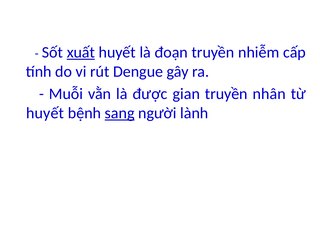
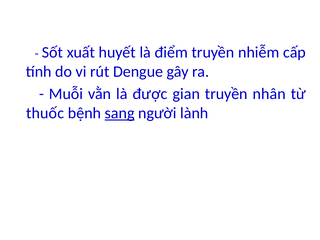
xuất underline: present -> none
đoạn: đoạn -> điểm
huyết at (45, 113): huyết -> thuốc
